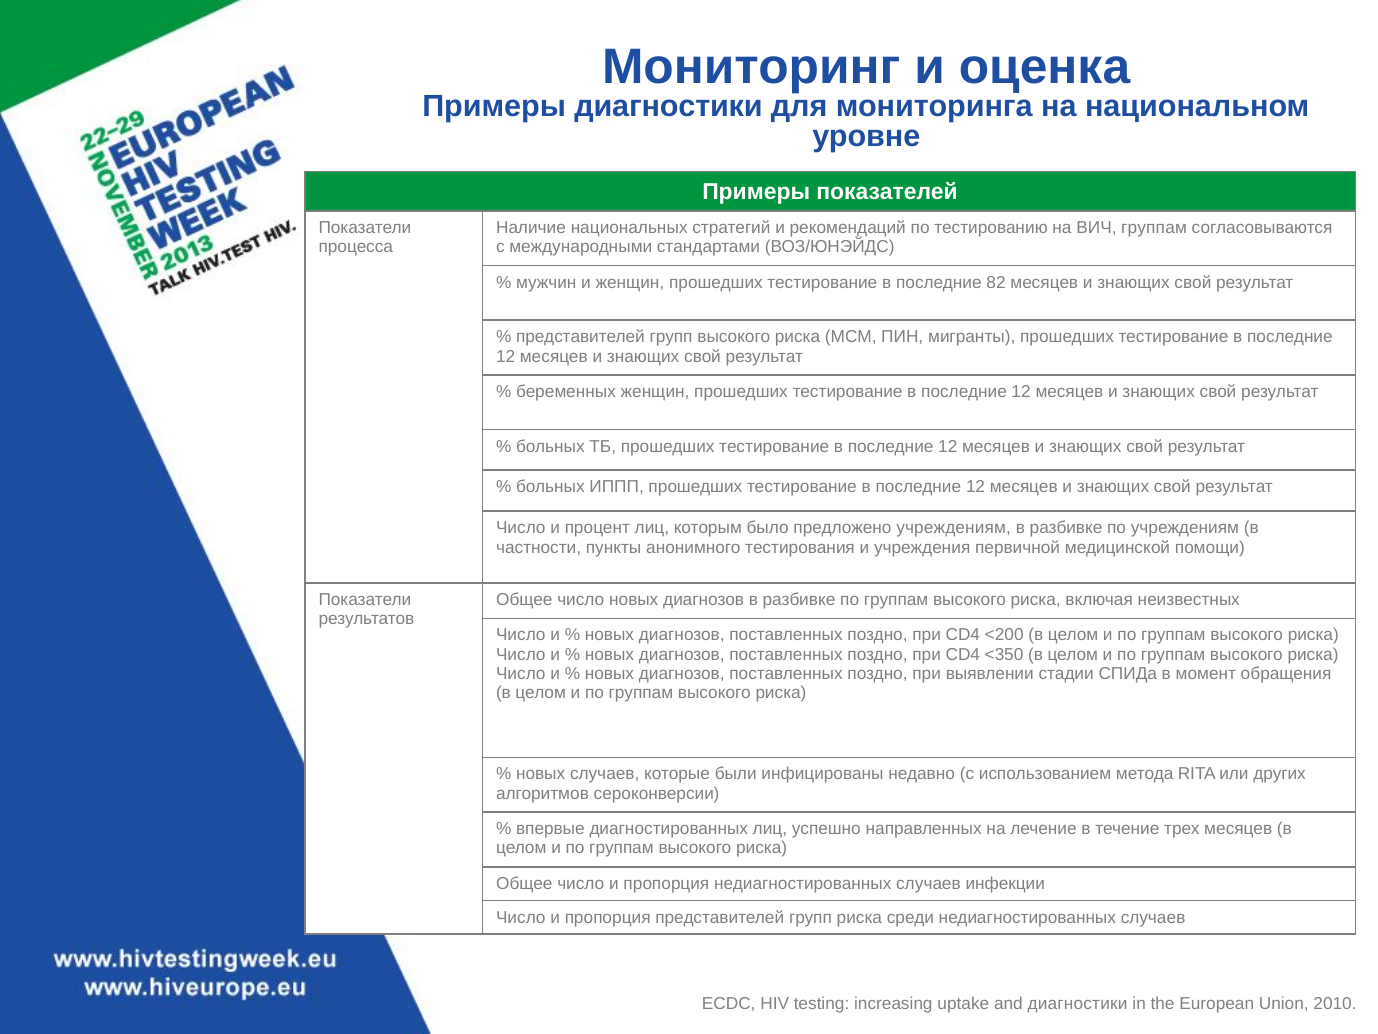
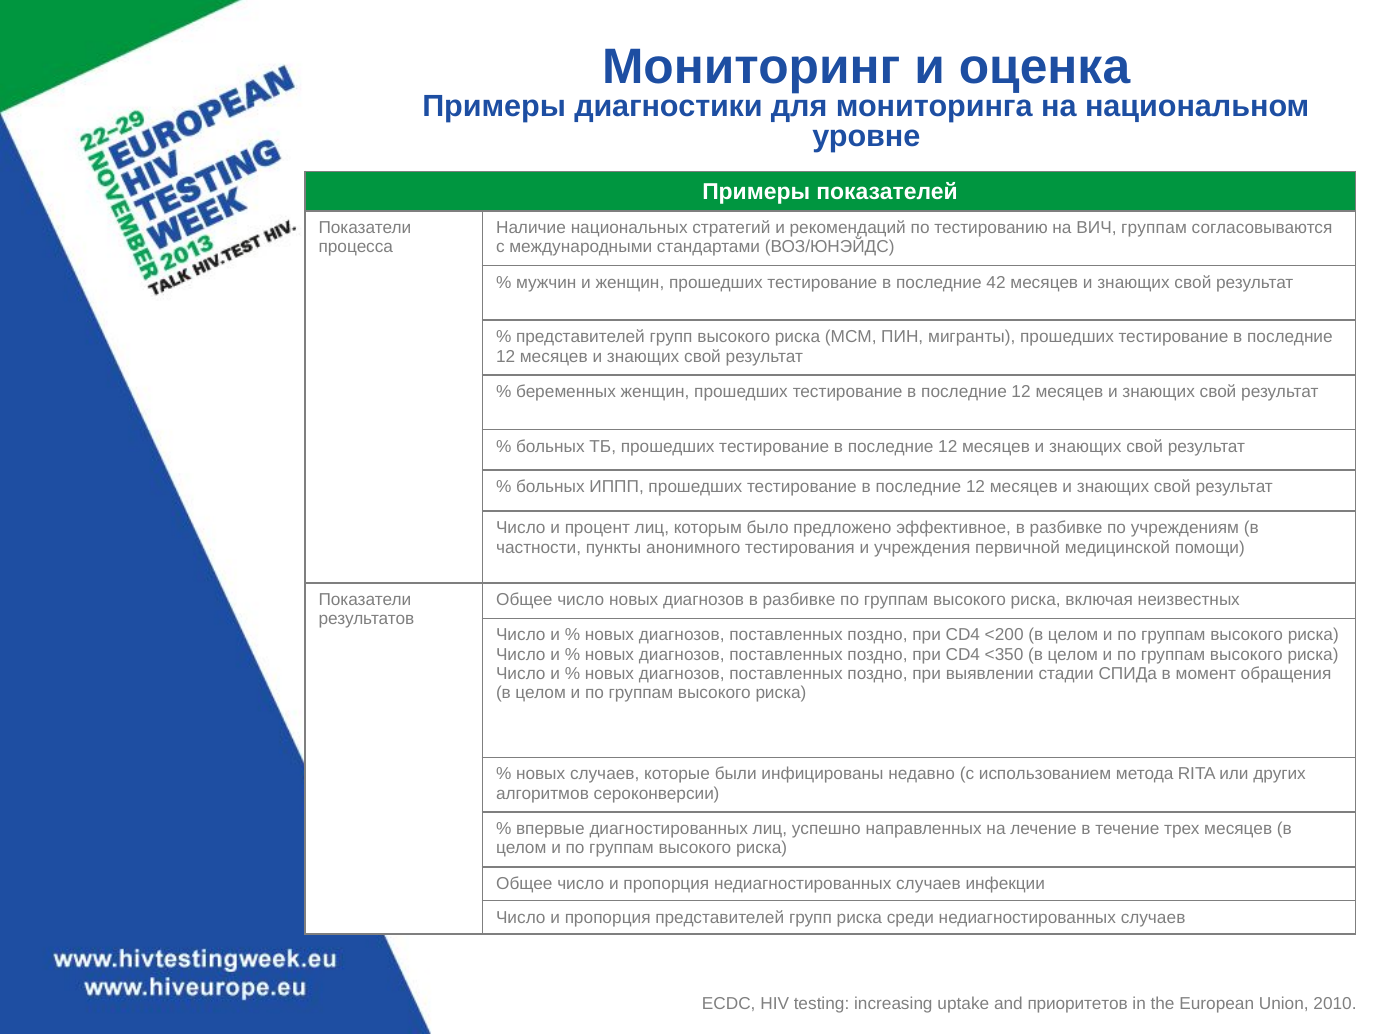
82: 82 -> 42
предложено учреждениям: учреждениям -> эффективное
and диагностики: диагностики -> приоритетов
